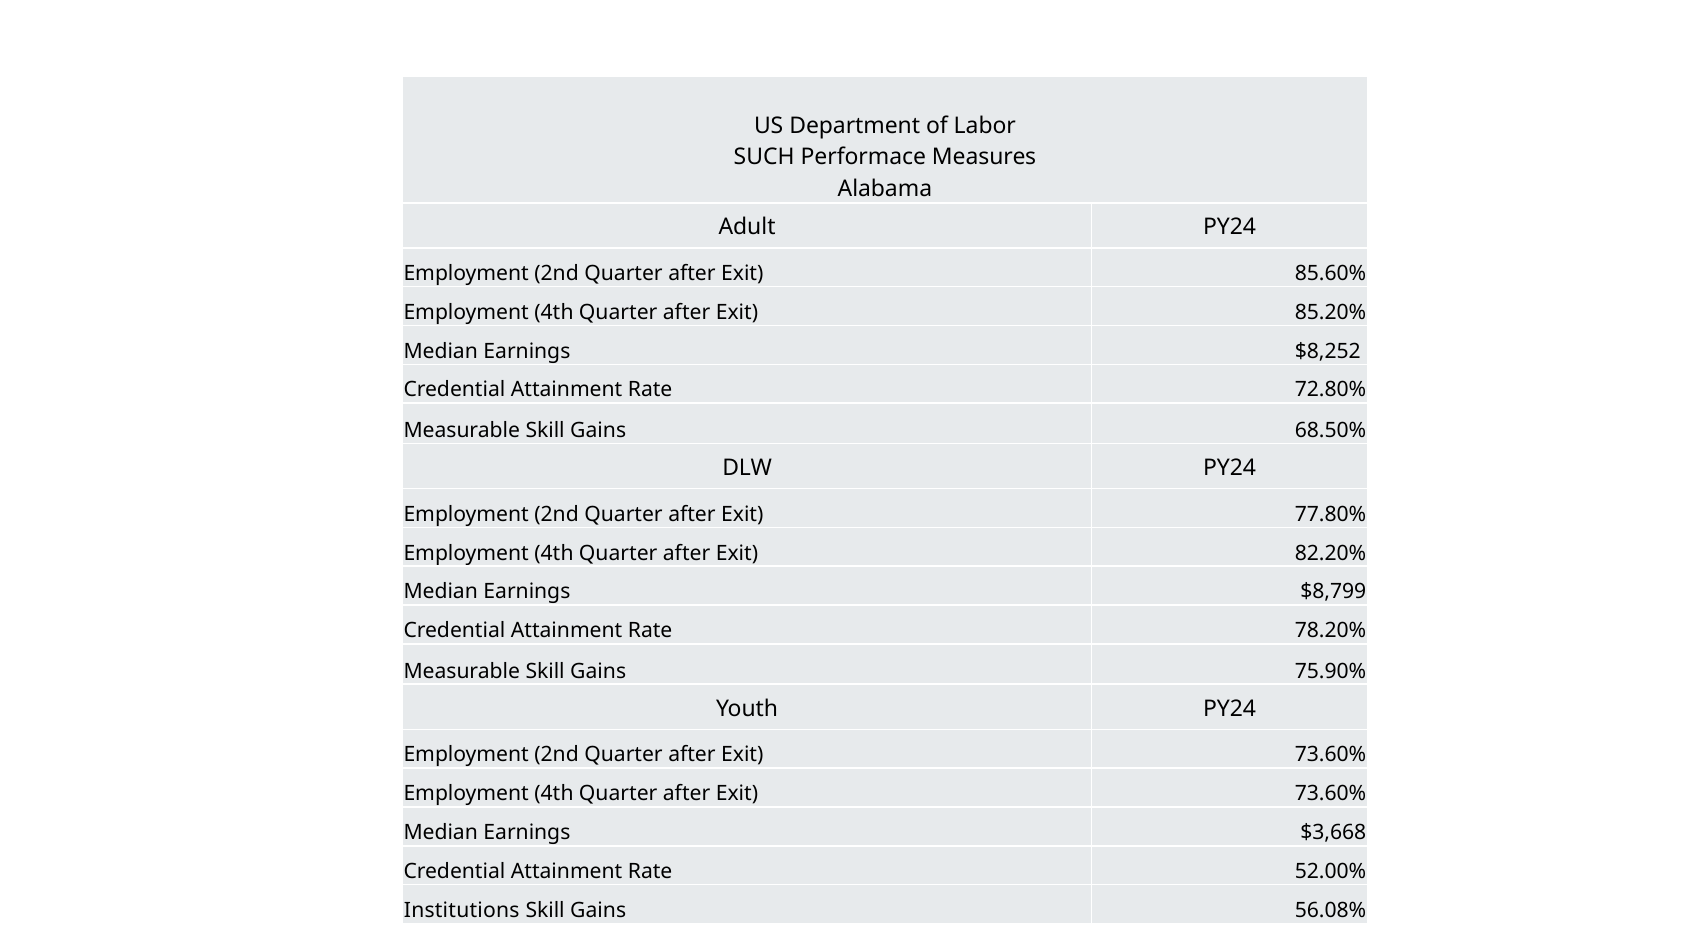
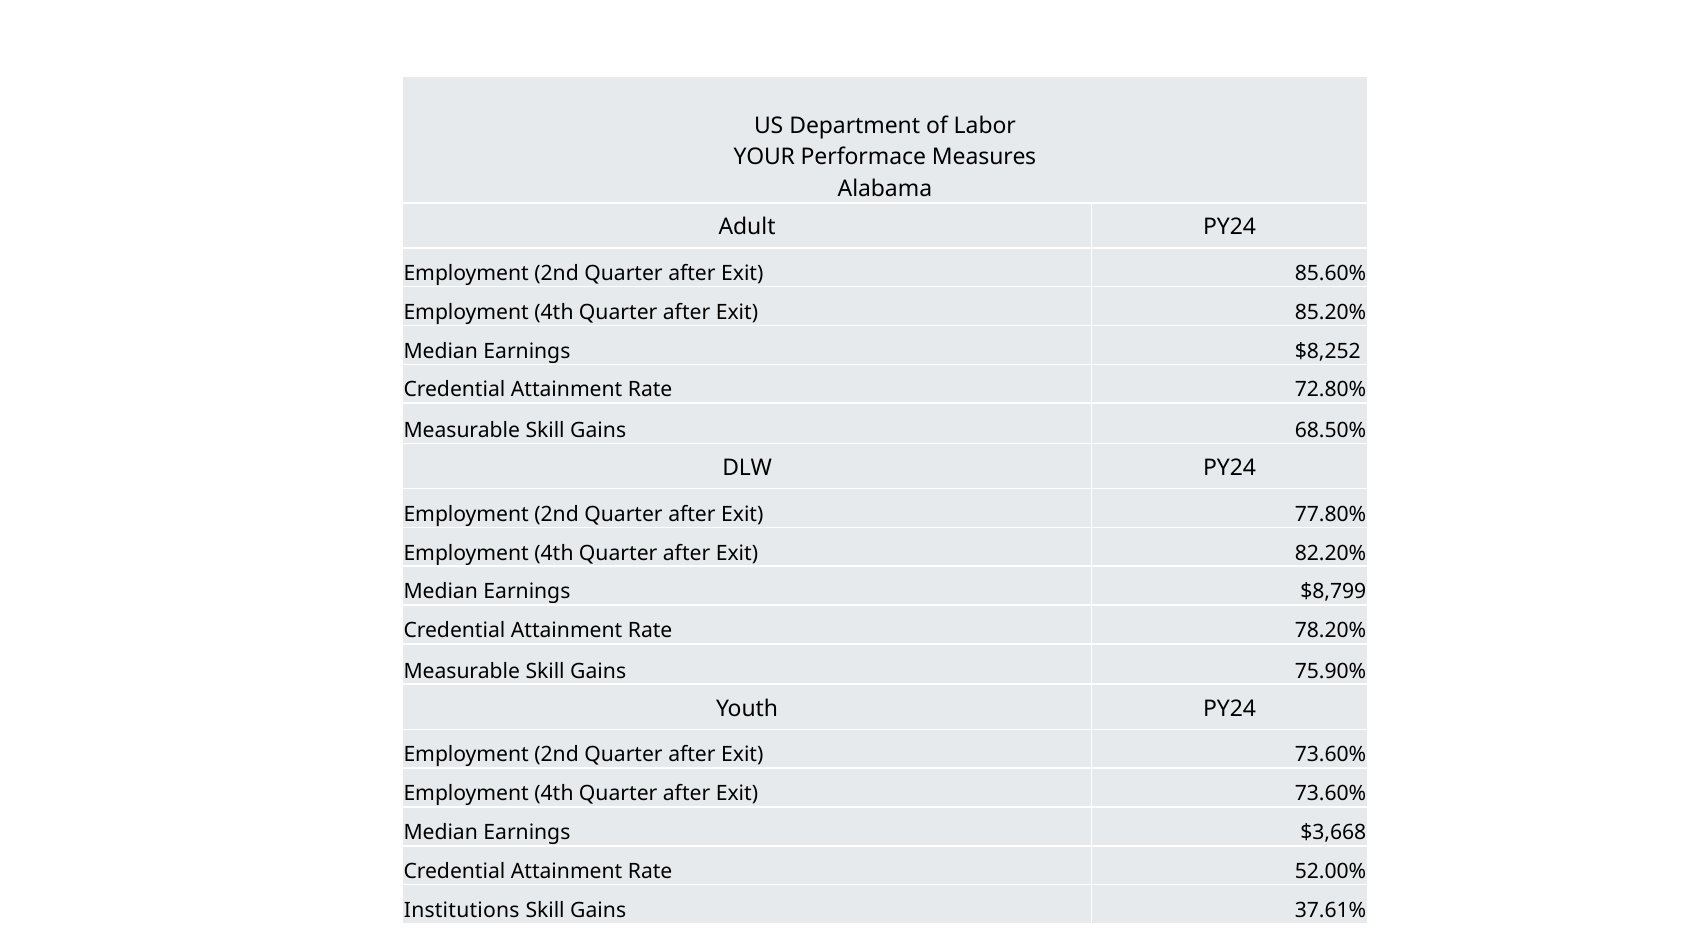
SUCH: SUCH -> YOUR
56.08%: 56.08% -> 37.61%
